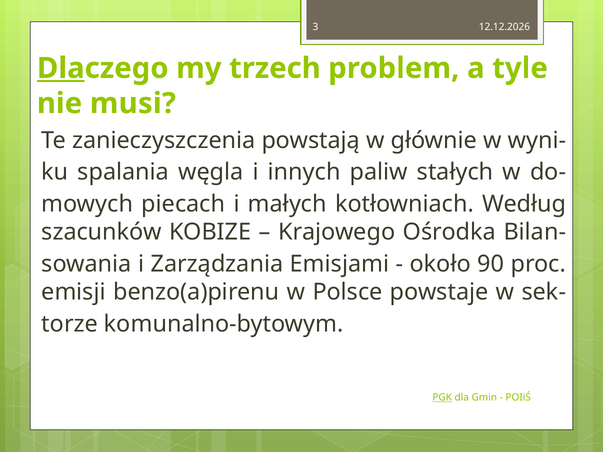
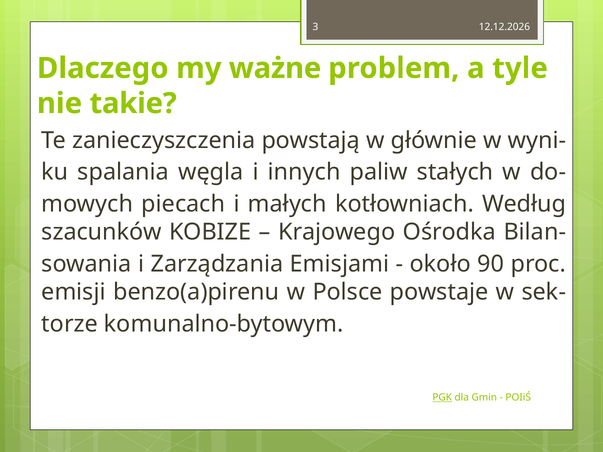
Dla at (61, 68) underline: present -> none
trzech: trzech -> ważne
musi: musi -> takie
